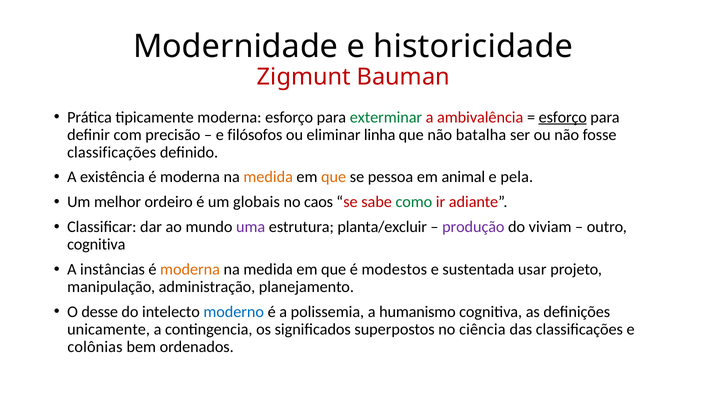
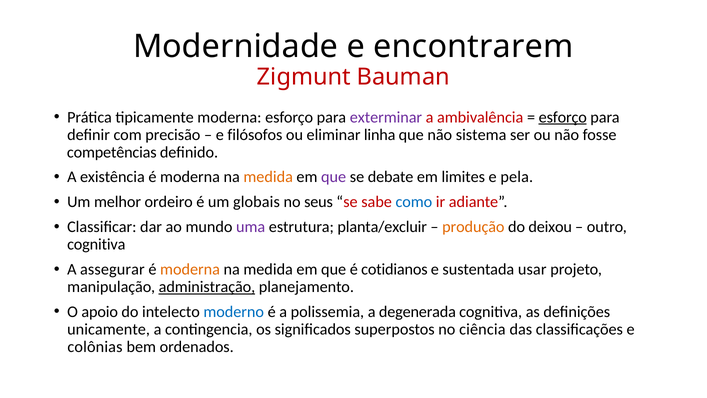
historicidade: historicidade -> encontrarem
exterminar colour: green -> purple
batalha: batalha -> sistema
classificações at (112, 152): classificações -> competências
que at (334, 177) colour: orange -> purple
pessoa: pessoa -> debate
animal: animal -> limites
caos: caos -> seus
como colour: green -> blue
produção colour: purple -> orange
viviam: viviam -> deixou
instâncias: instâncias -> assegurar
modestos: modestos -> cotidianos
administração underline: none -> present
desse: desse -> apoio
humanismo: humanismo -> degenerada
